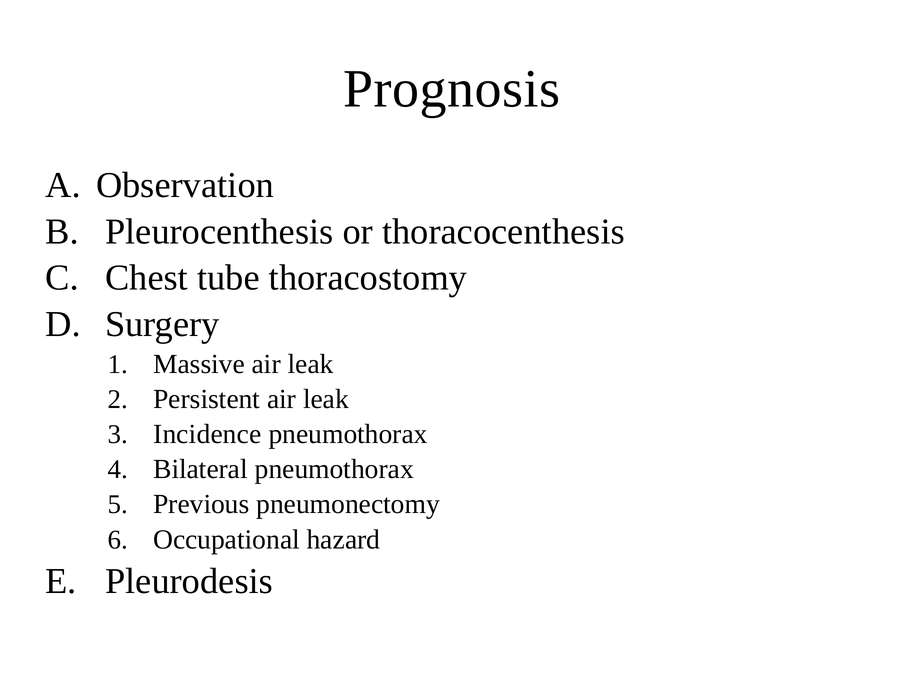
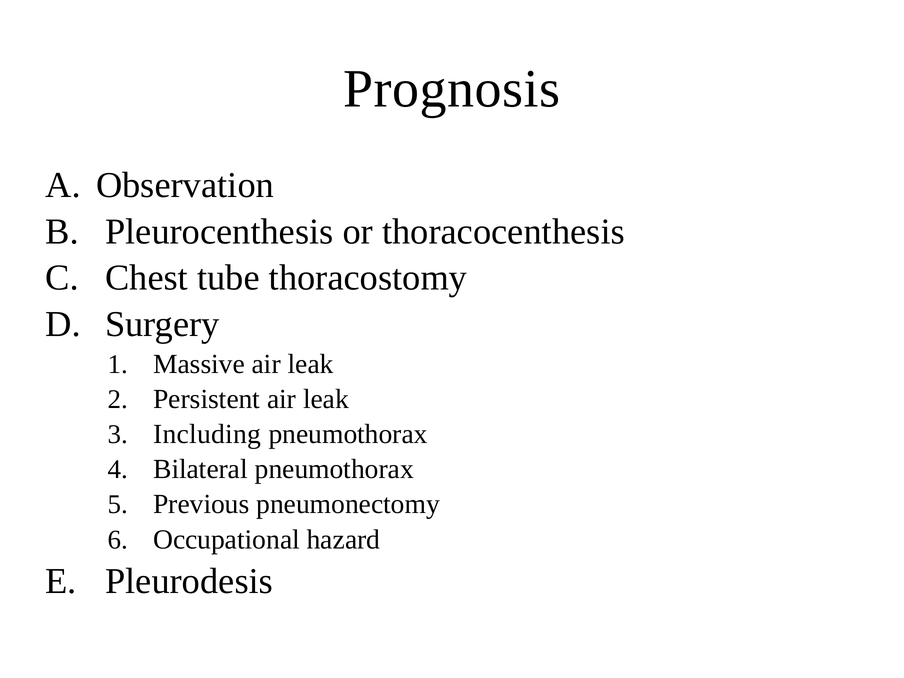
Incidence: Incidence -> Including
